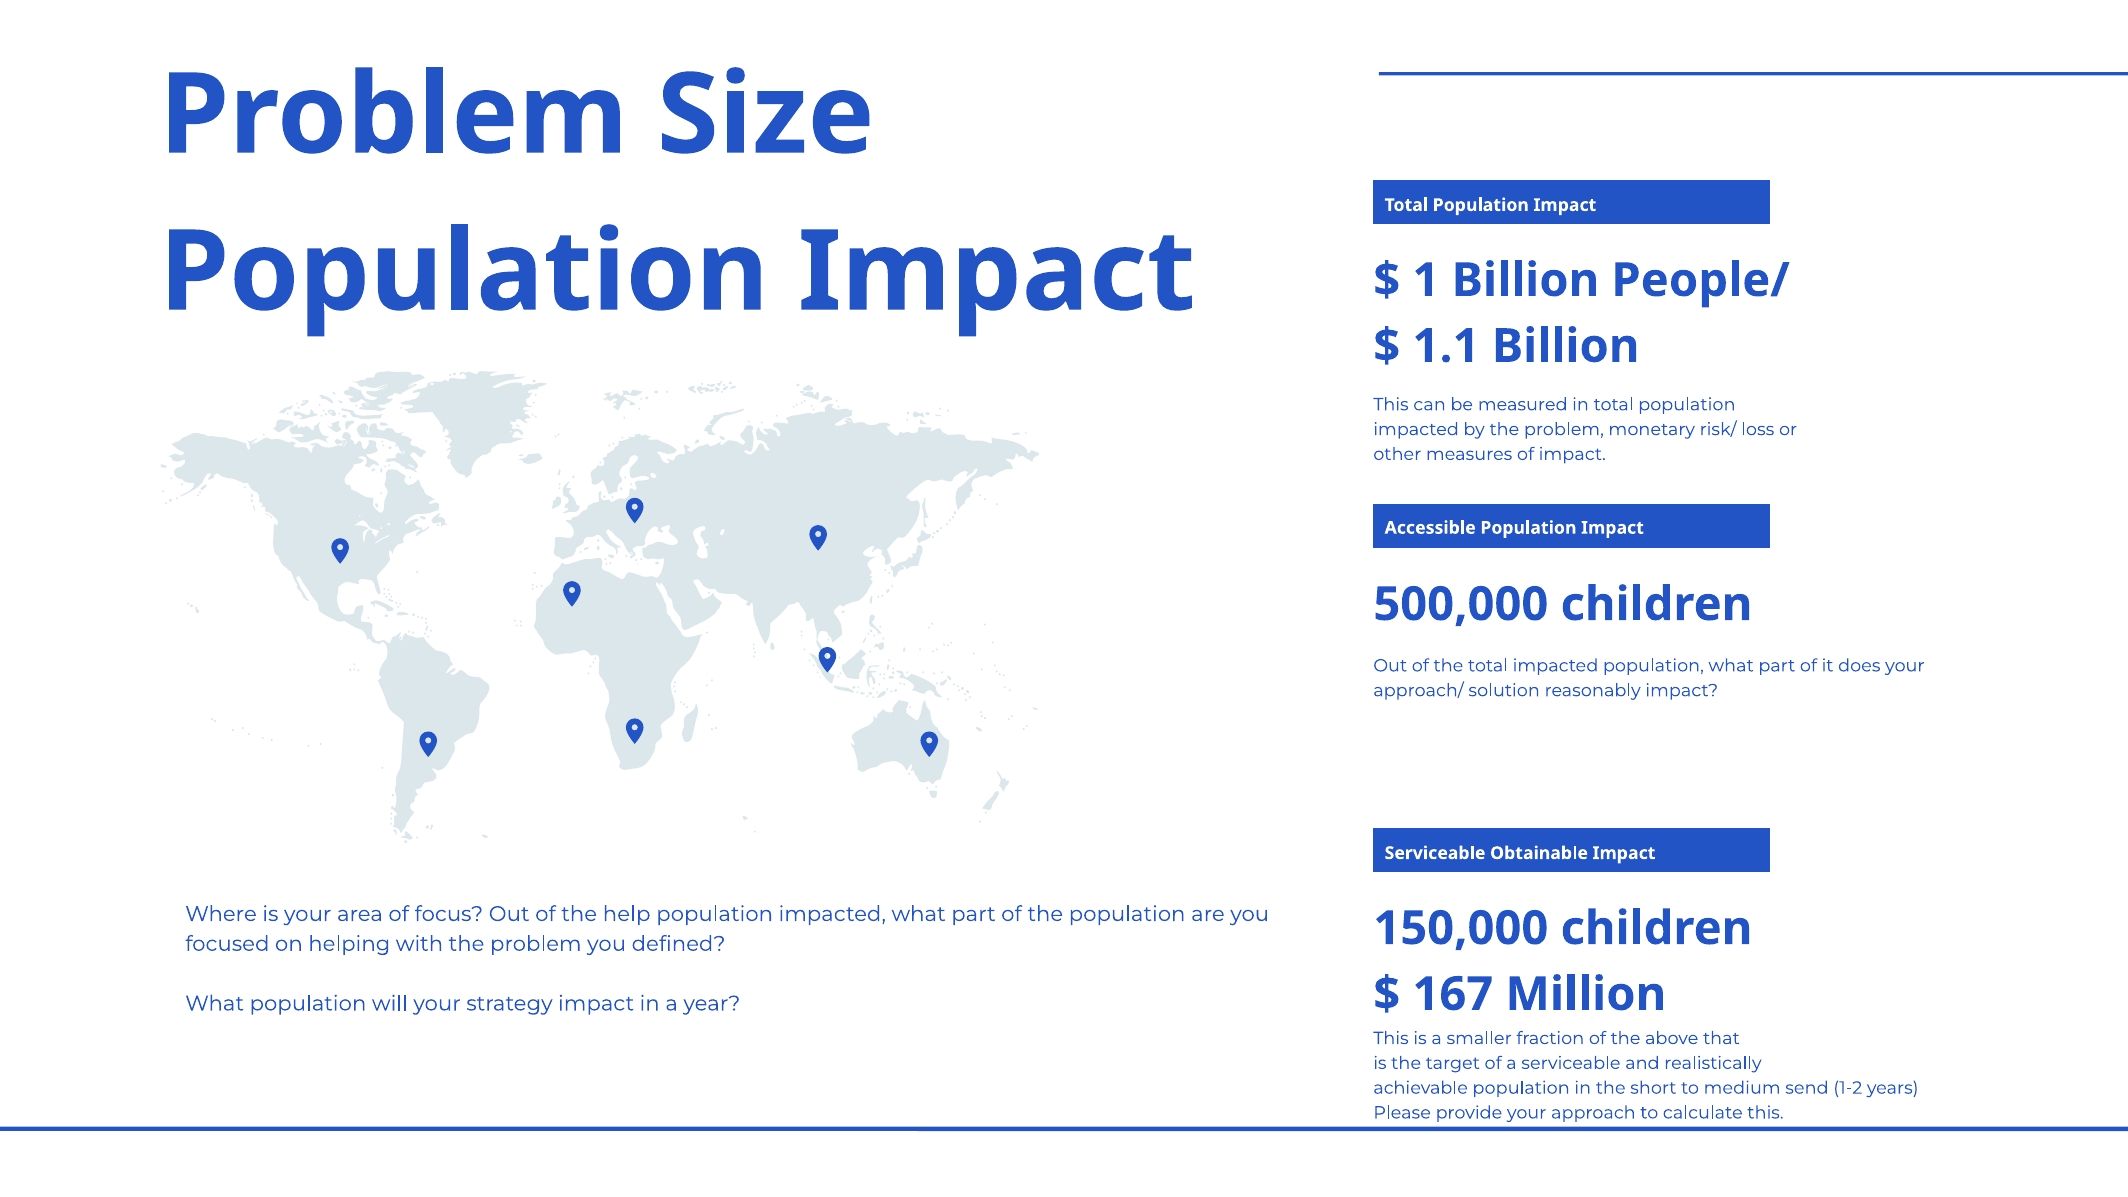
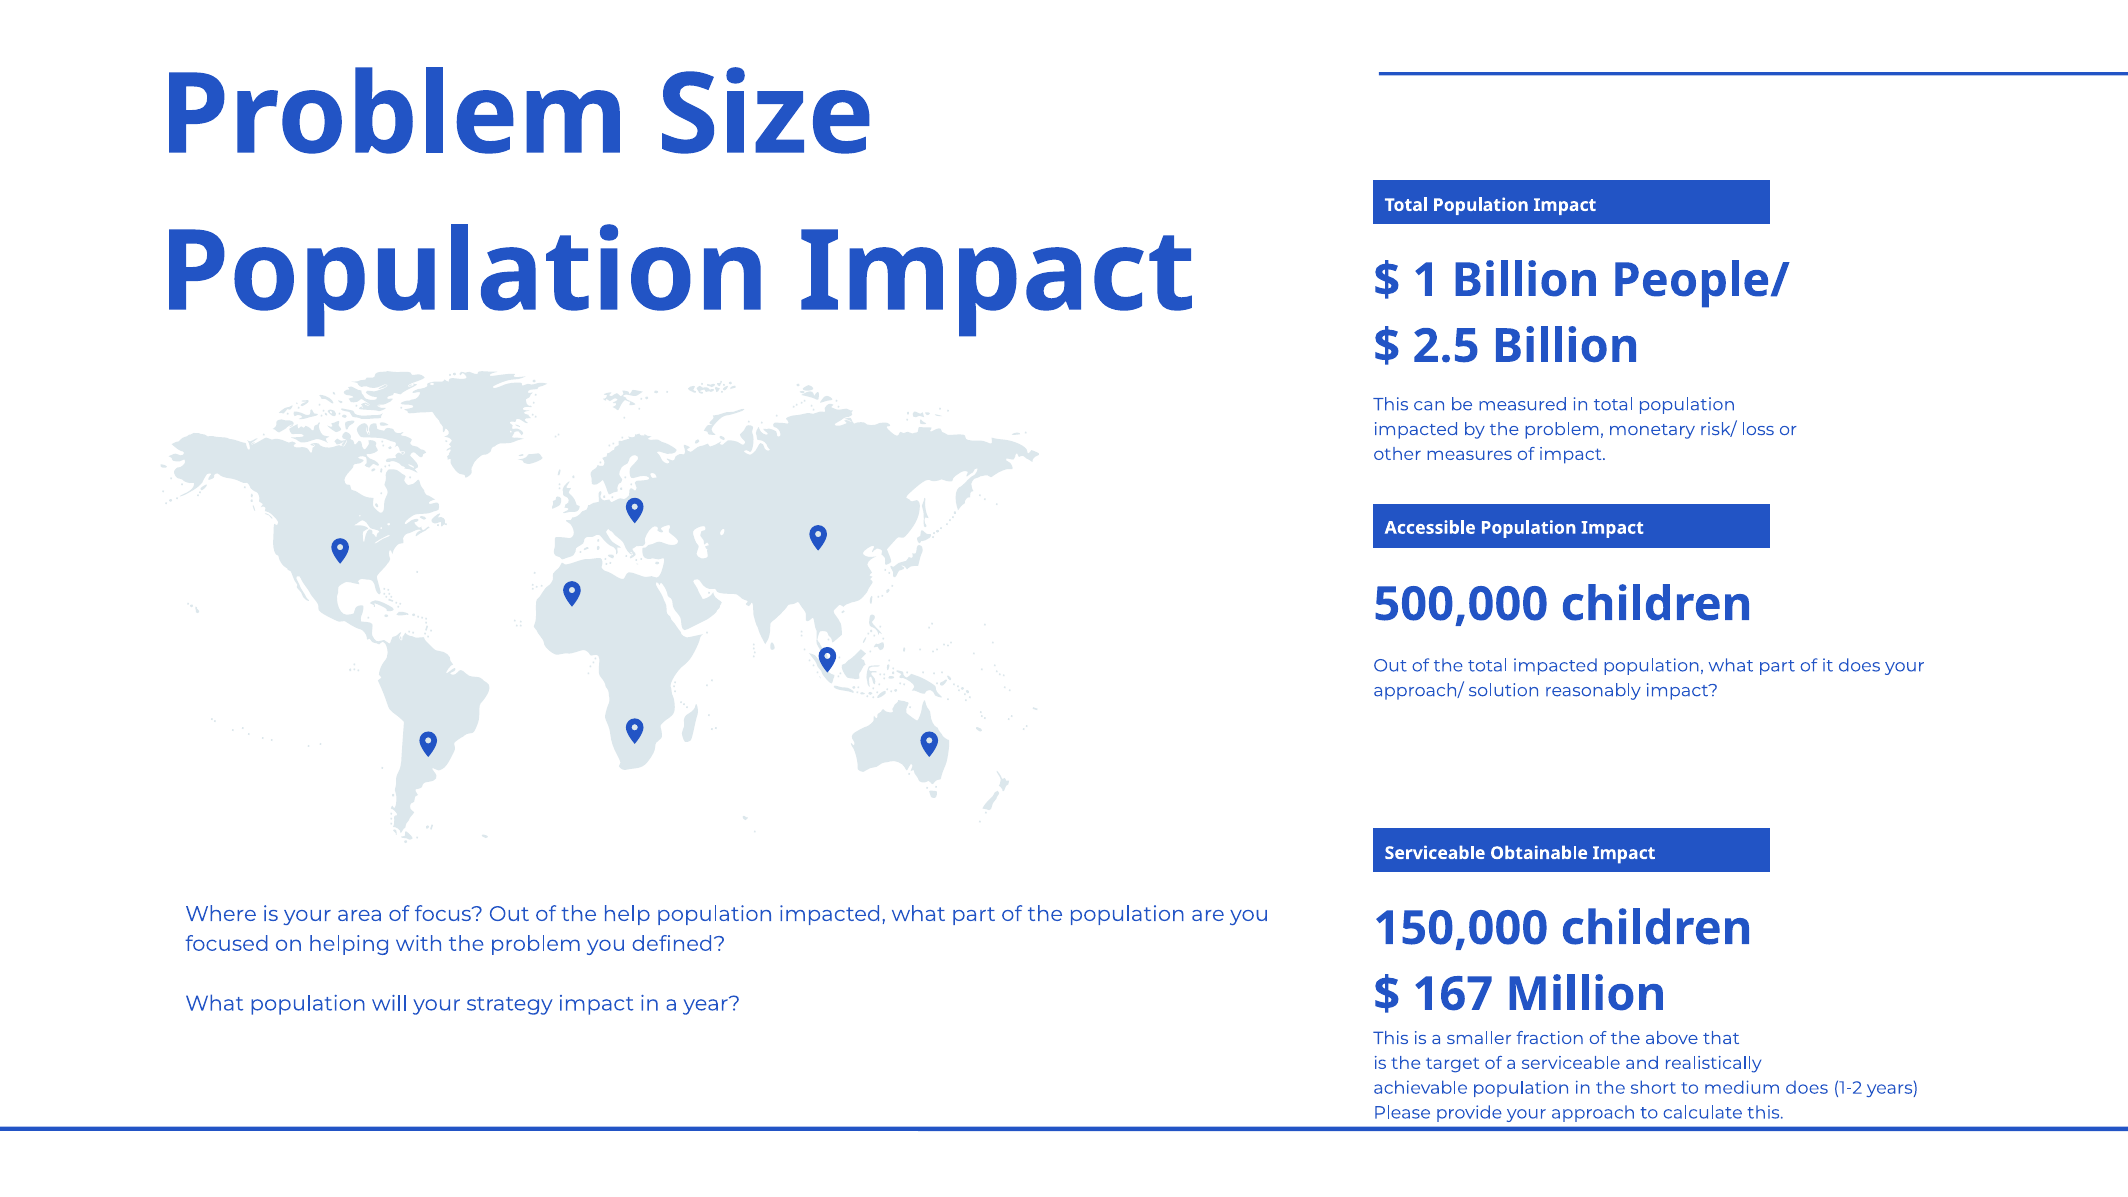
1.1: 1.1 -> 2.5
medium send: send -> does
